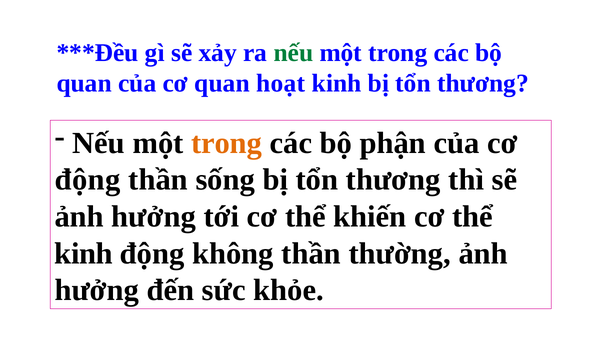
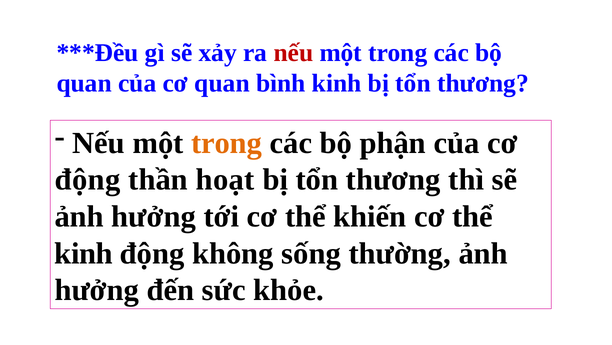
nếu at (293, 53) colour: green -> red
hoạt: hoạt -> bình
sống: sống -> hoạt
không thần: thần -> sống
